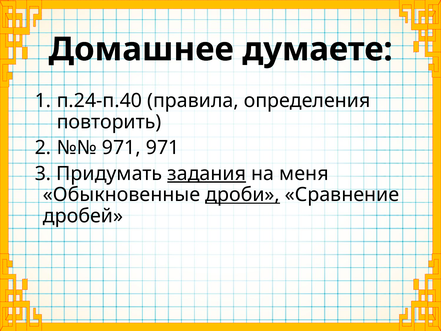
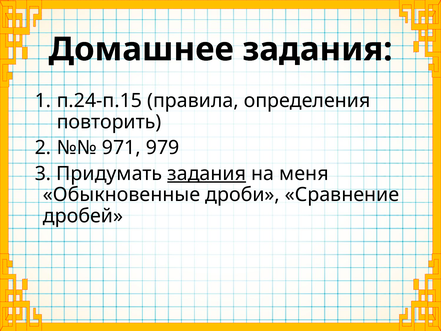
Домашнее думаете: думаете -> задания
п.24-п.40: п.24-п.40 -> п.24-п.15
971 971: 971 -> 979
дроби underline: present -> none
